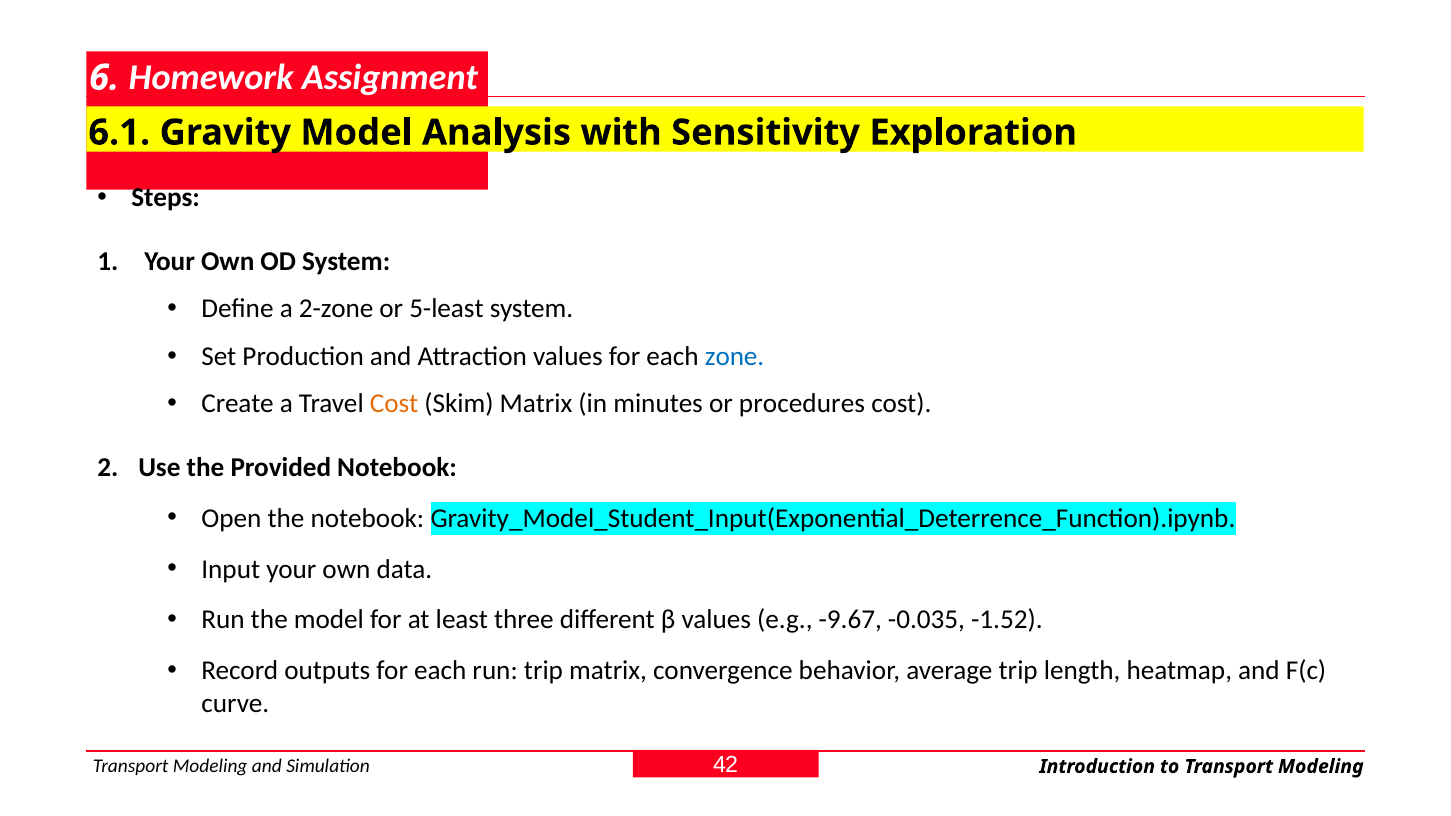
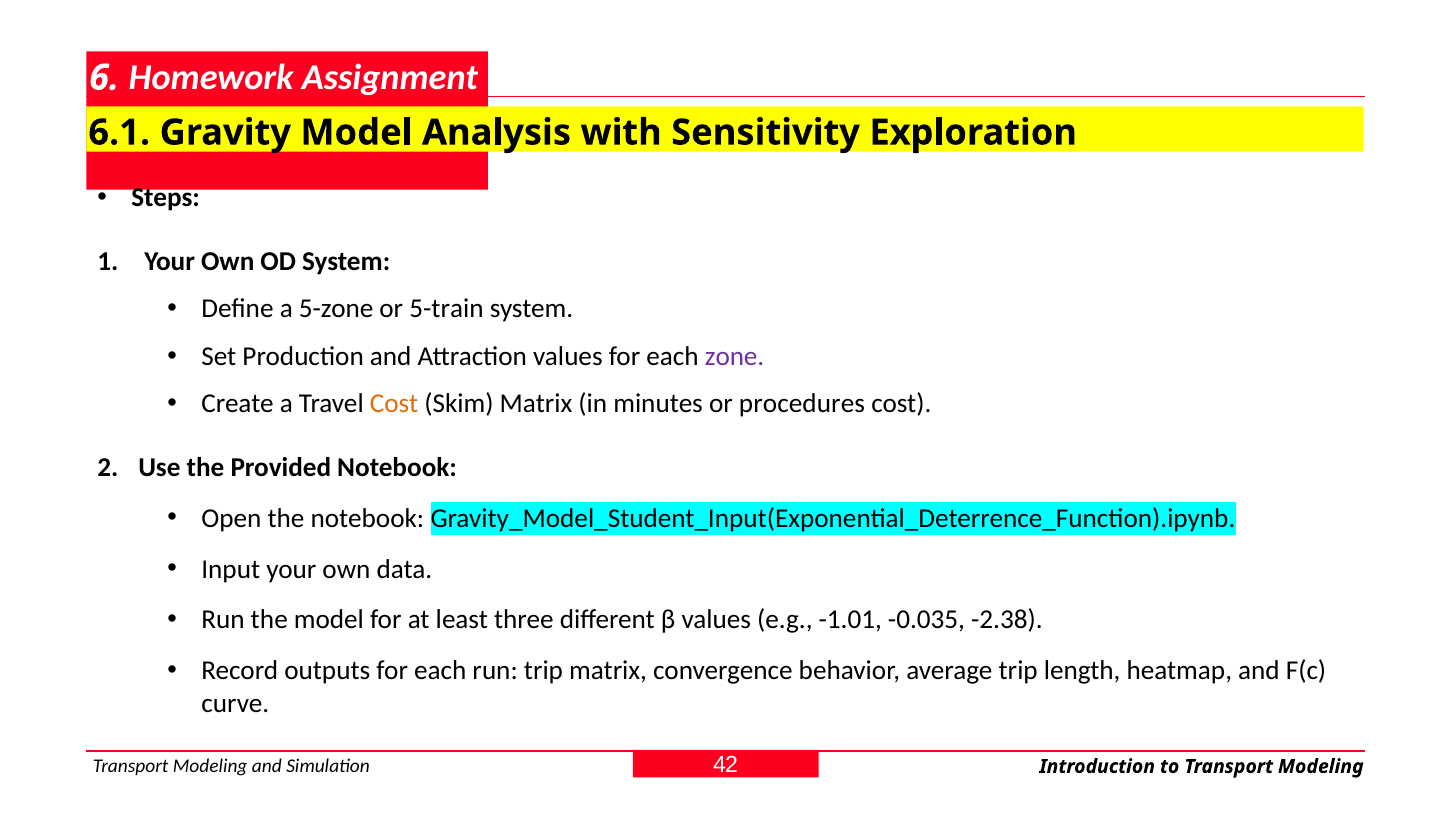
2-zone: 2-zone -> 5-zone
5-least: 5-least -> 5-train
zone colour: blue -> purple
-9.67: -9.67 -> -1.01
-1.52: -1.52 -> -2.38
